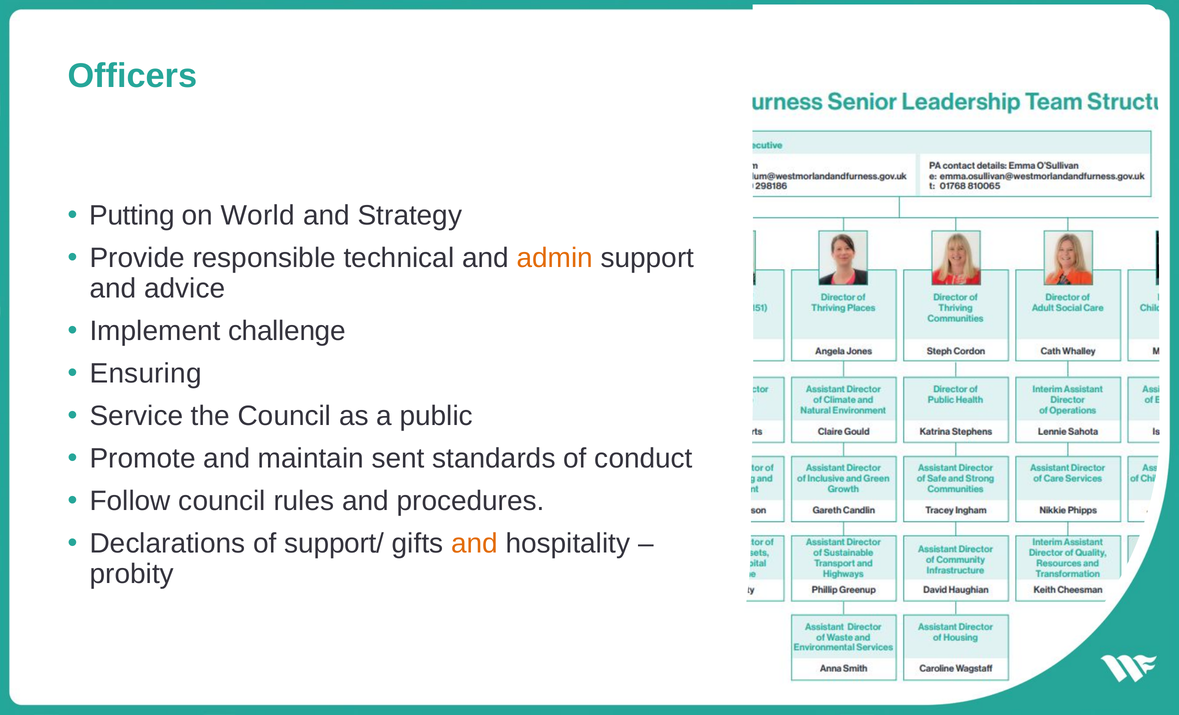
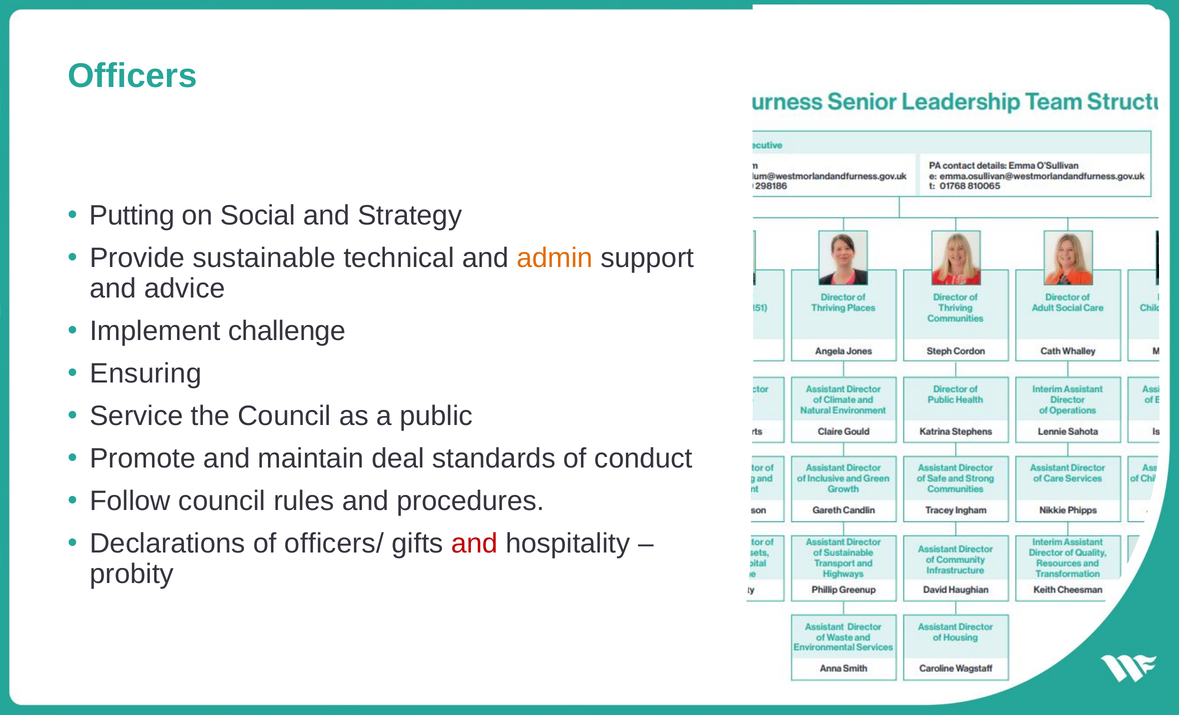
World: World -> Social
responsible: responsible -> sustainable
sent: sent -> deal
support/: support/ -> officers/
and at (474, 543) colour: orange -> red
